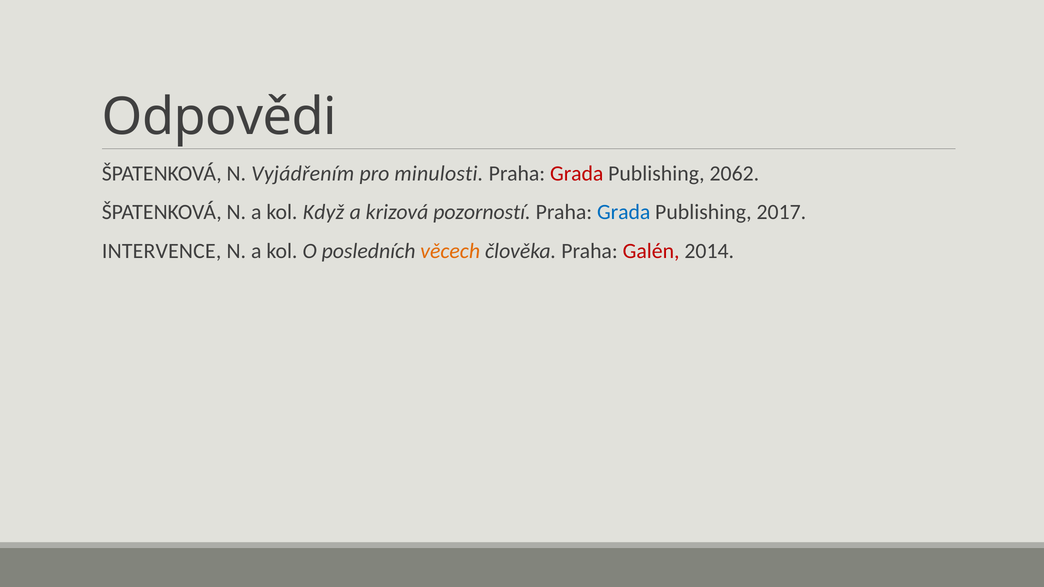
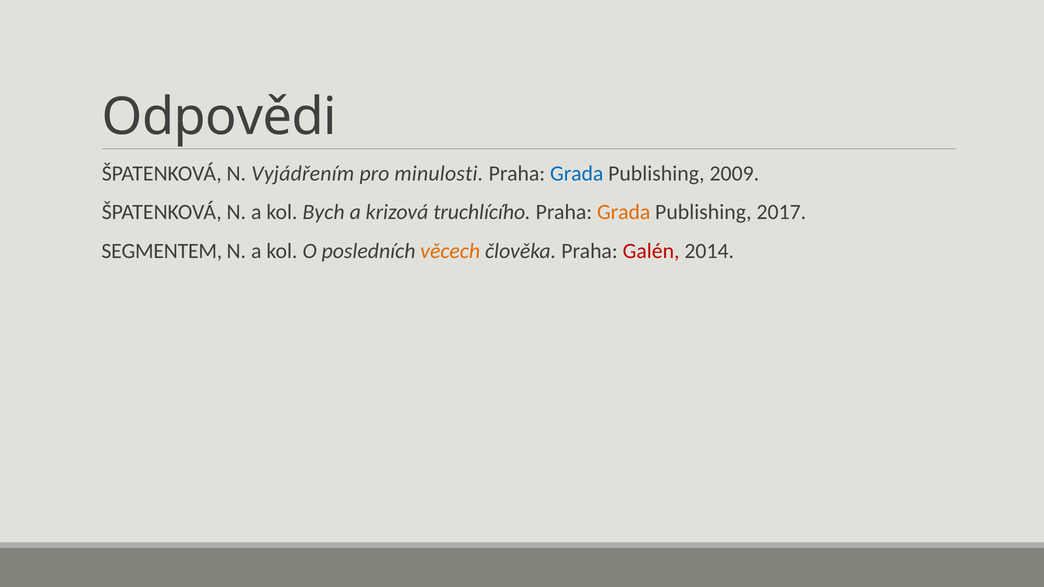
Grada at (577, 174) colour: red -> blue
2062: 2062 -> 2009
Když: Když -> Bych
pozorností: pozorností -> truchlícího
Grada at (624, 212) colour: blue -> orange
INTERVENCE: INTERVENCE -> SEGMENTEM
